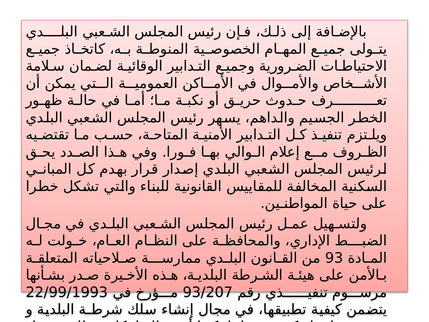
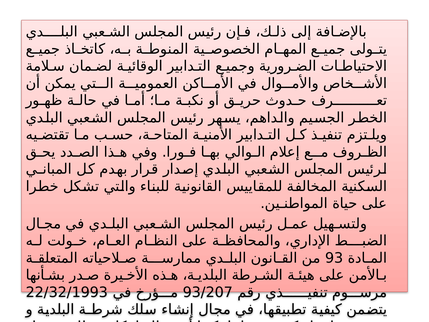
22/99/1993: 22/99/1993 -> 22/32/1993
